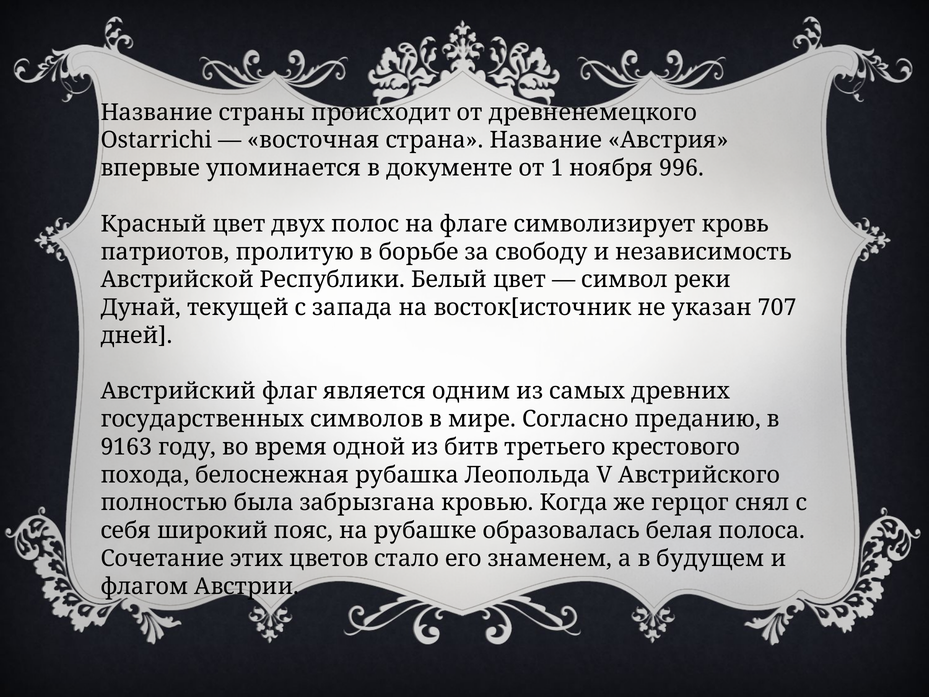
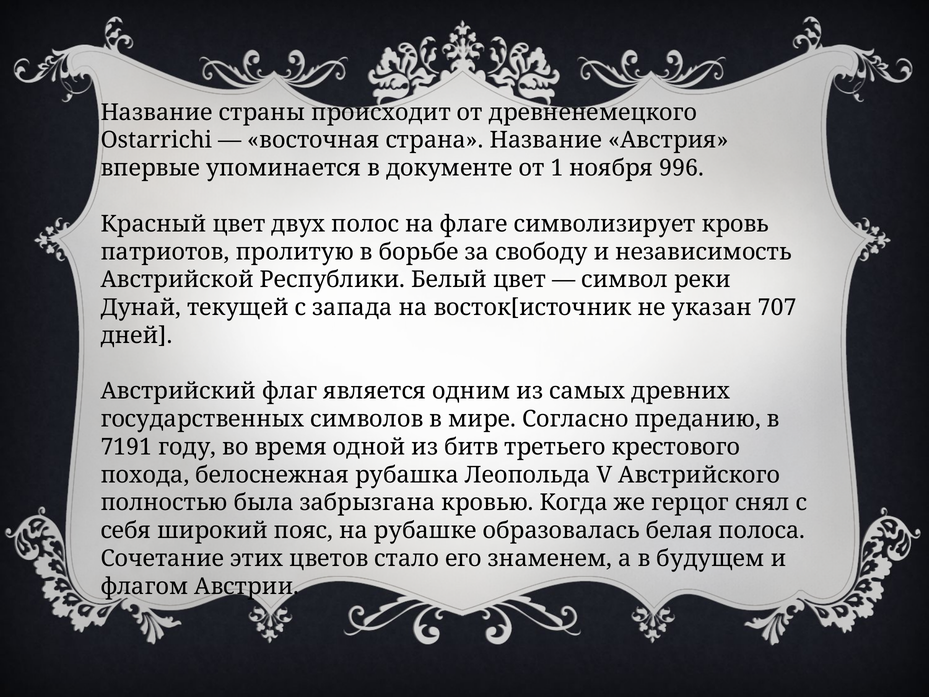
9163: 9163 -> 7191
